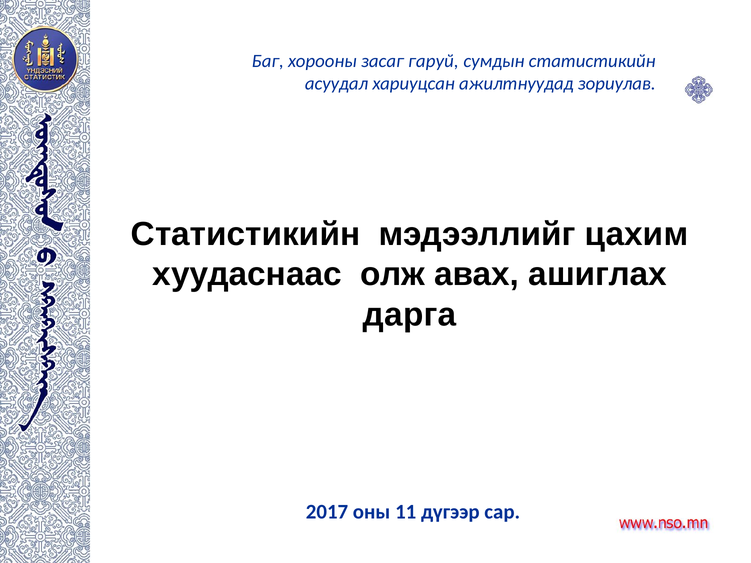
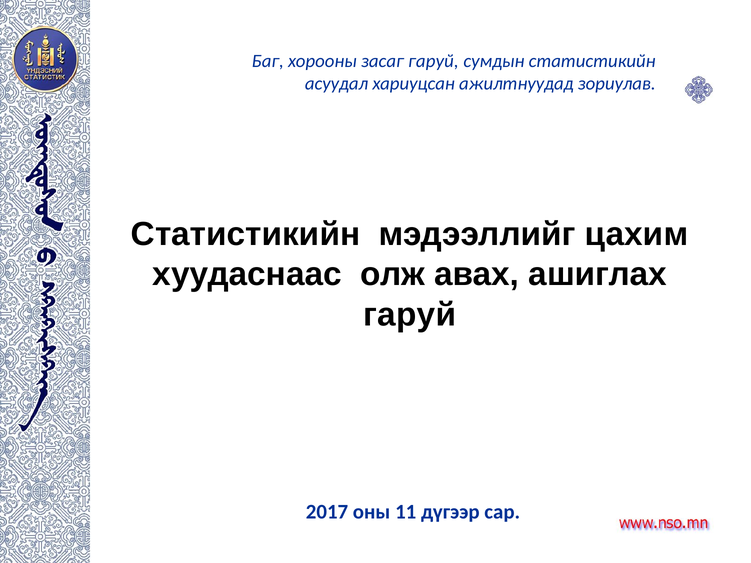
дарга at (410, 315): дарга -> гаруй
